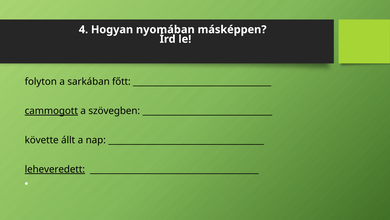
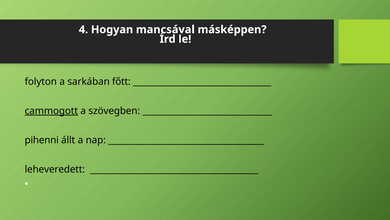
nyomában: nyomában -> mancsával
követte: követte -> pihenni
leheveredett underline: present -> none
